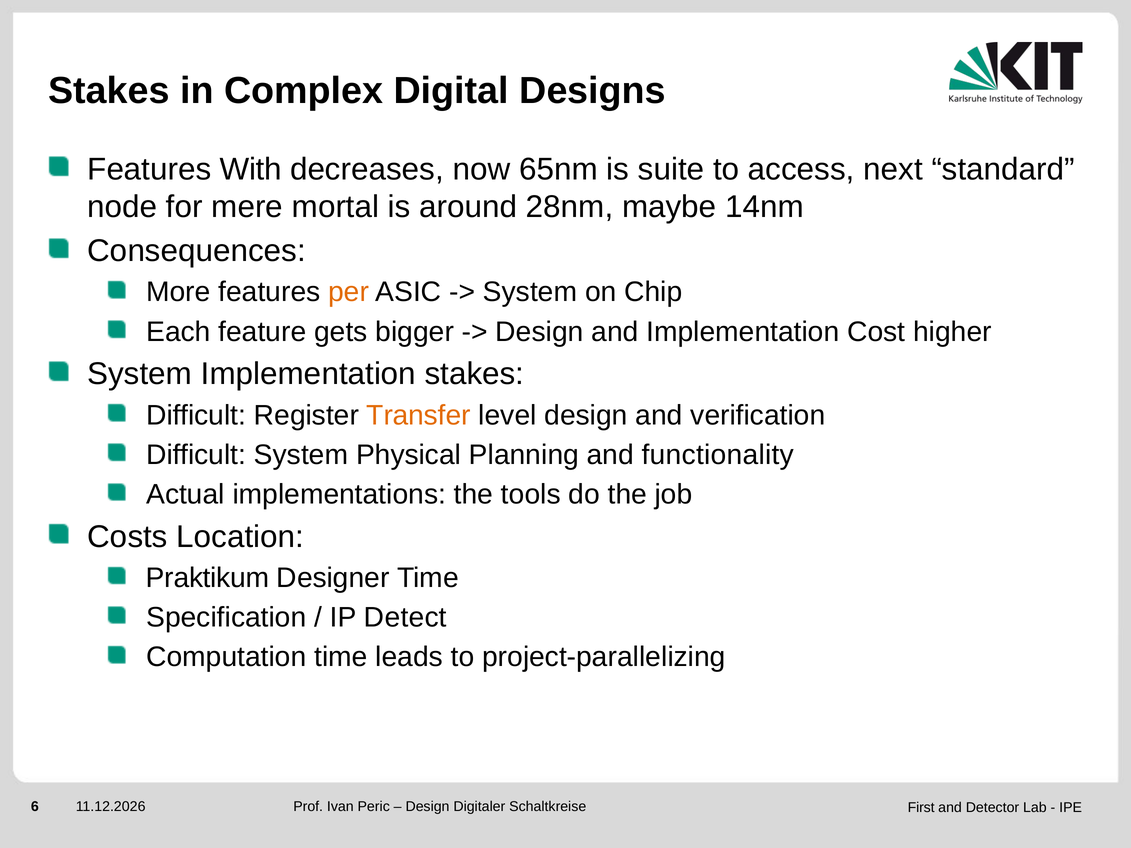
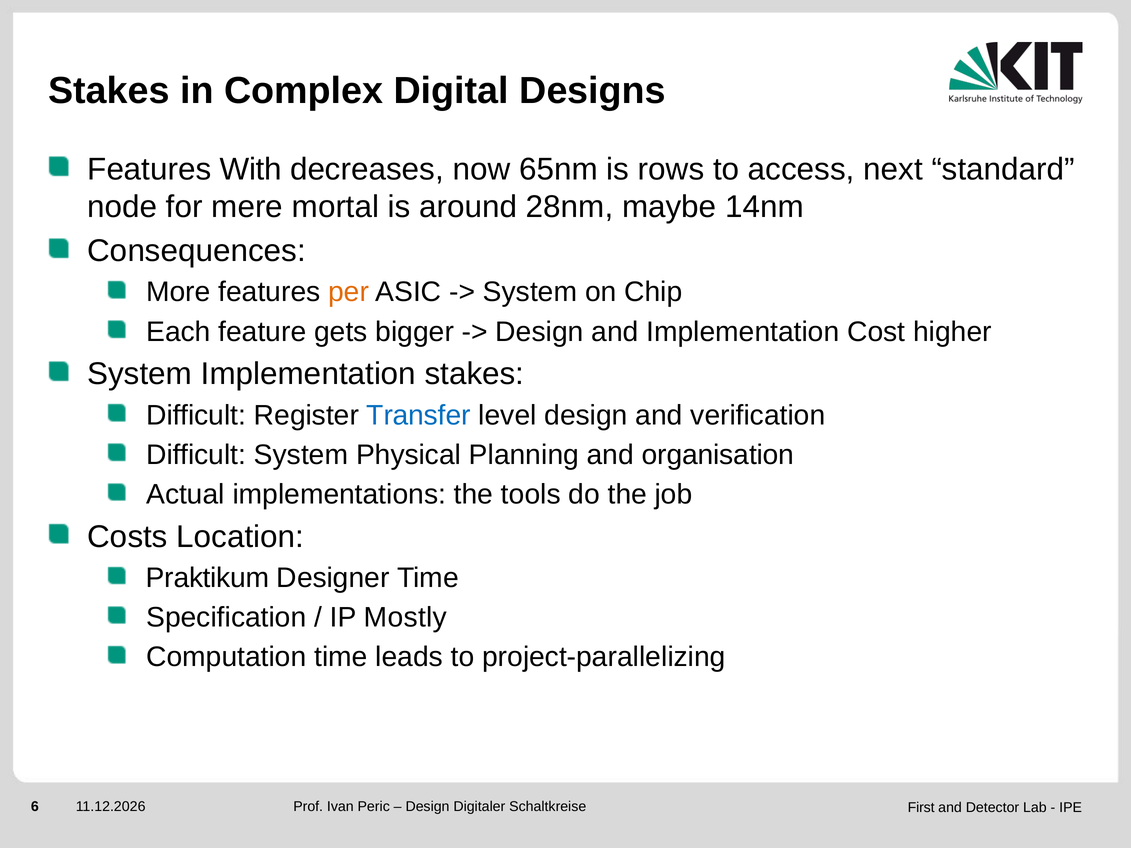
suite: suite -> rows
Transfer colour: orange -> blue
functionality: functionality -> organisation
Detect: Detect -> Mostly
